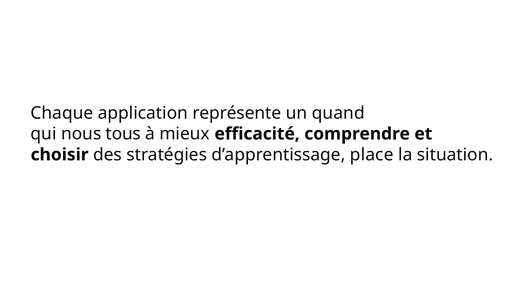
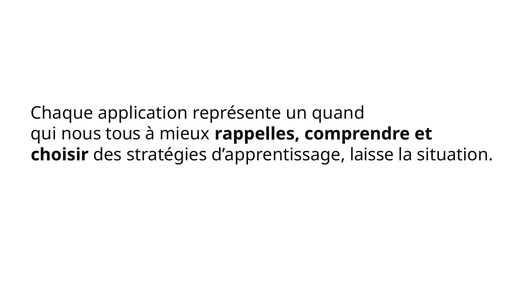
efficacité: efficacité -> rappelles
place: place -> laisse
